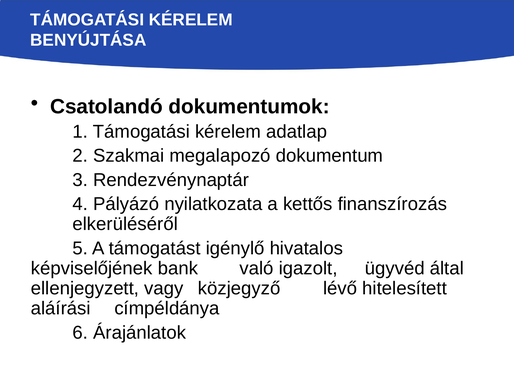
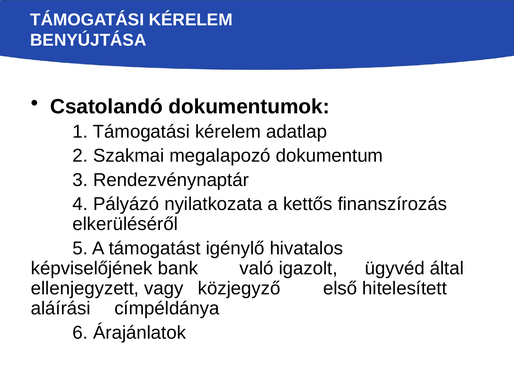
lévő: lévő -> első
